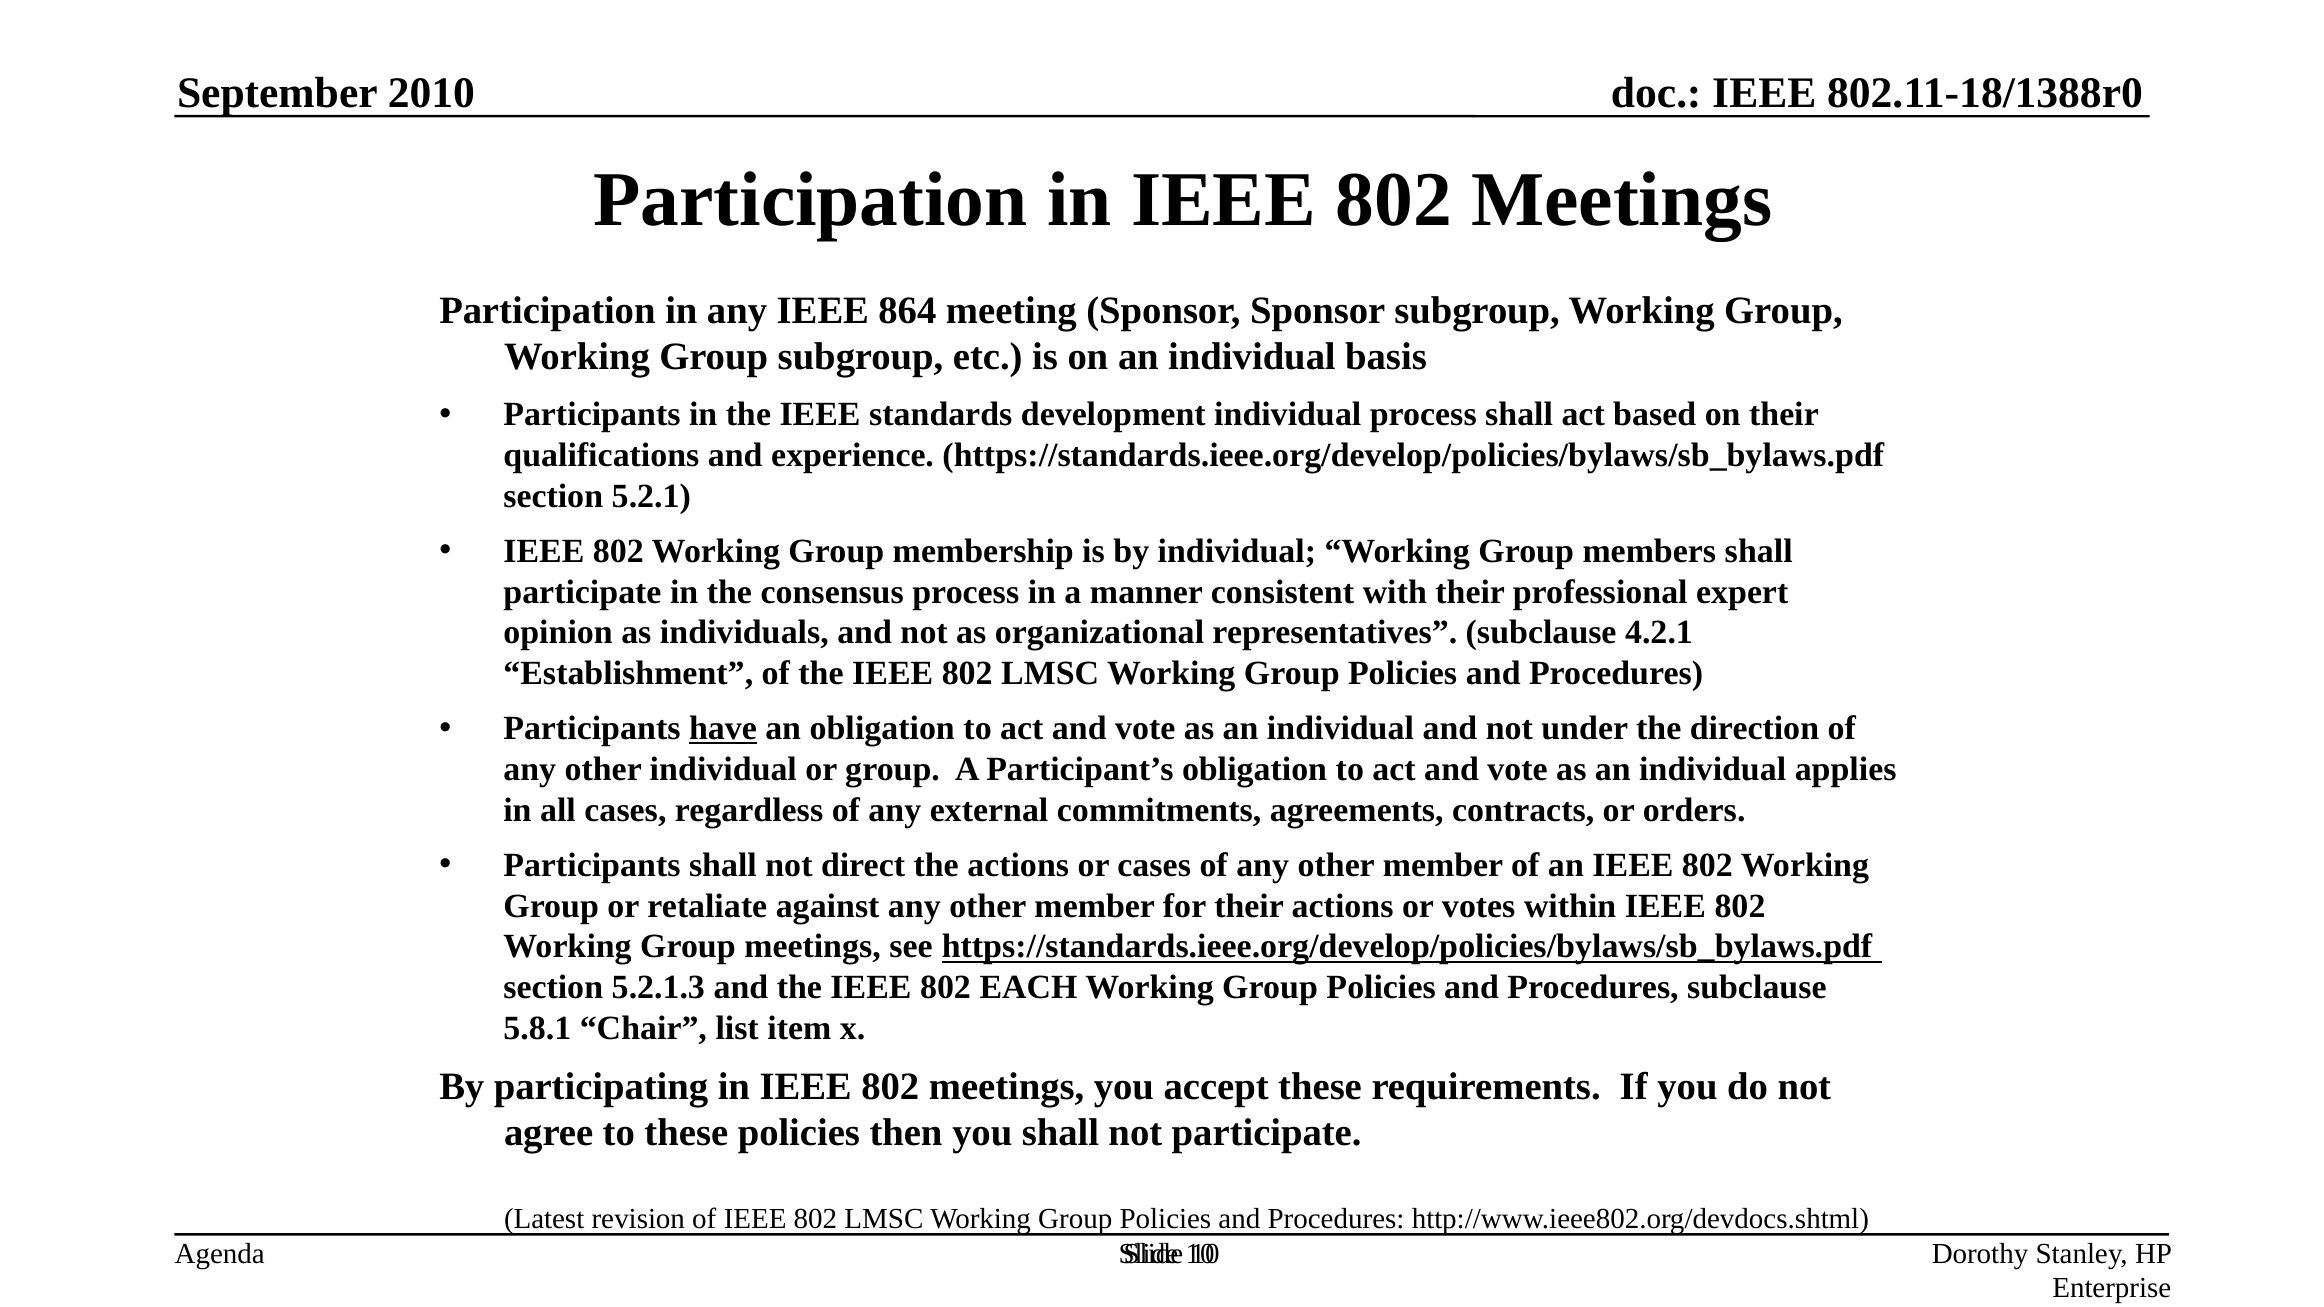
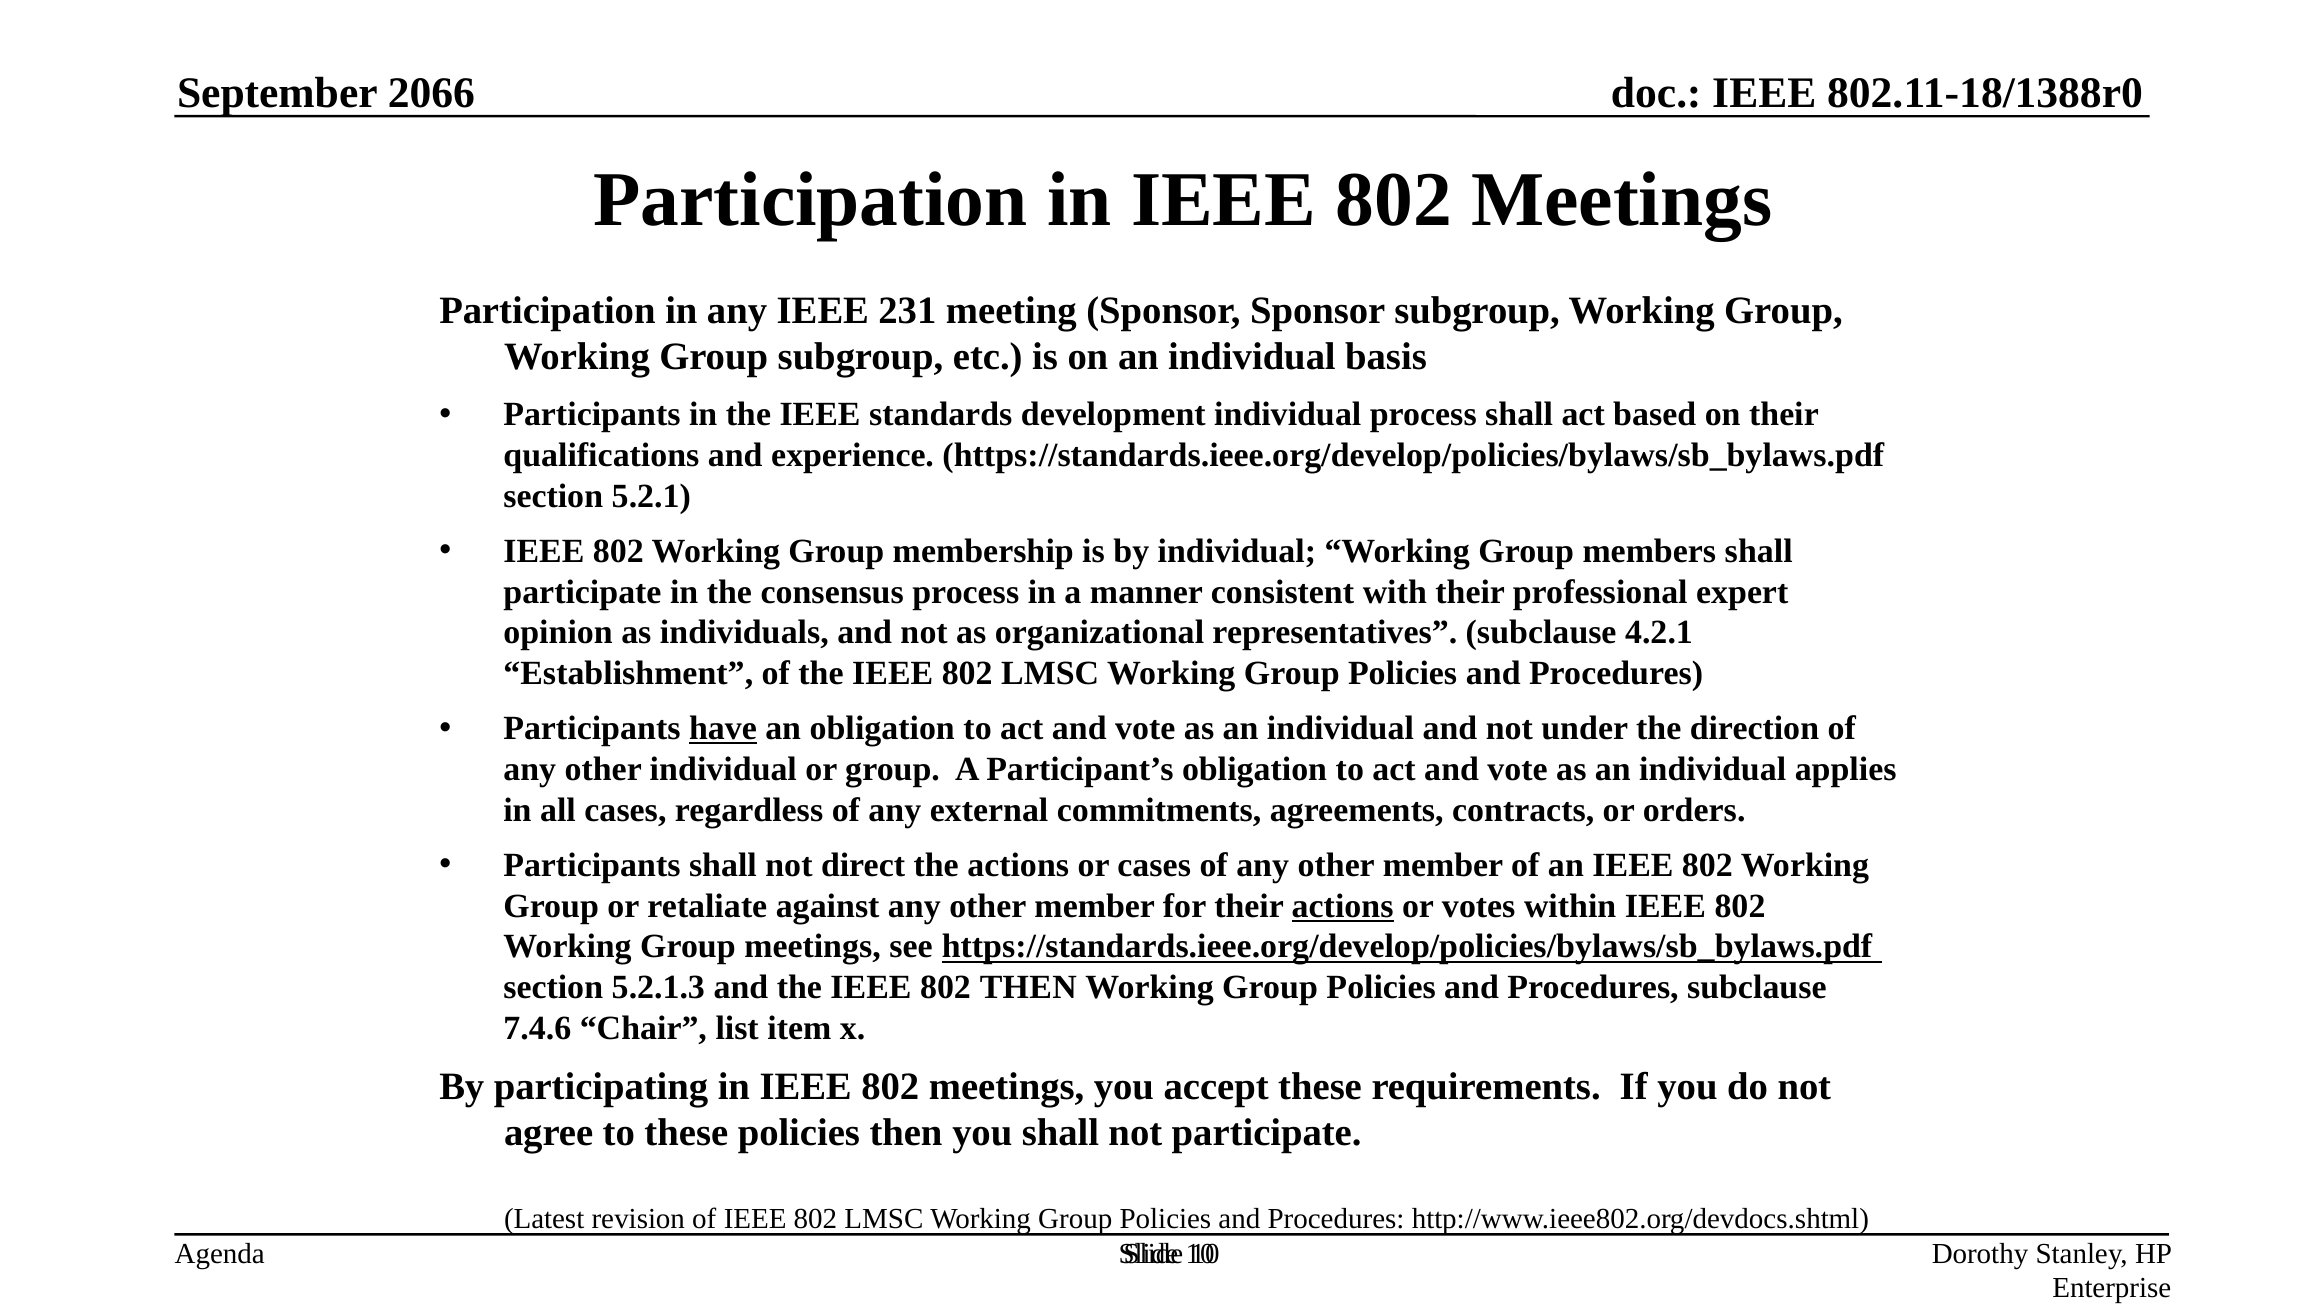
2010: 2010 -> 2066
864: 864 -> 231
actions at (1343, 906) underline: none -> present
802 EACH: EACH -> THEN
5.8.1: 5.8.1 -> 7.4.6
